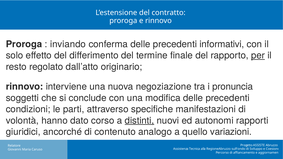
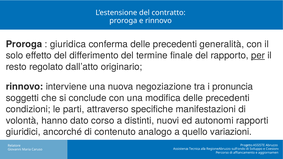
inviando: inviando -> giuridica
informativi: informativi -> generalità
distinti underline: present -> none
